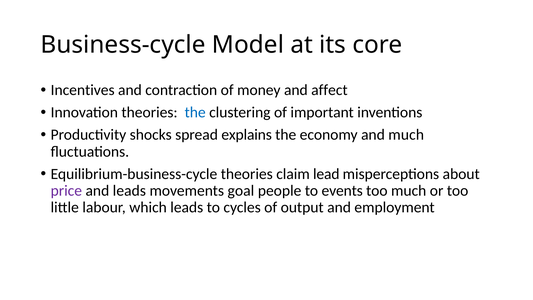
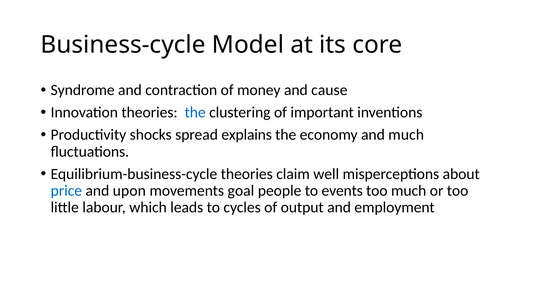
Incentives: Incentives -> Syndrome
affect: affect -> cause
lead: lead -> well
price colour: purple -> blue
and leads: leads -> upon
